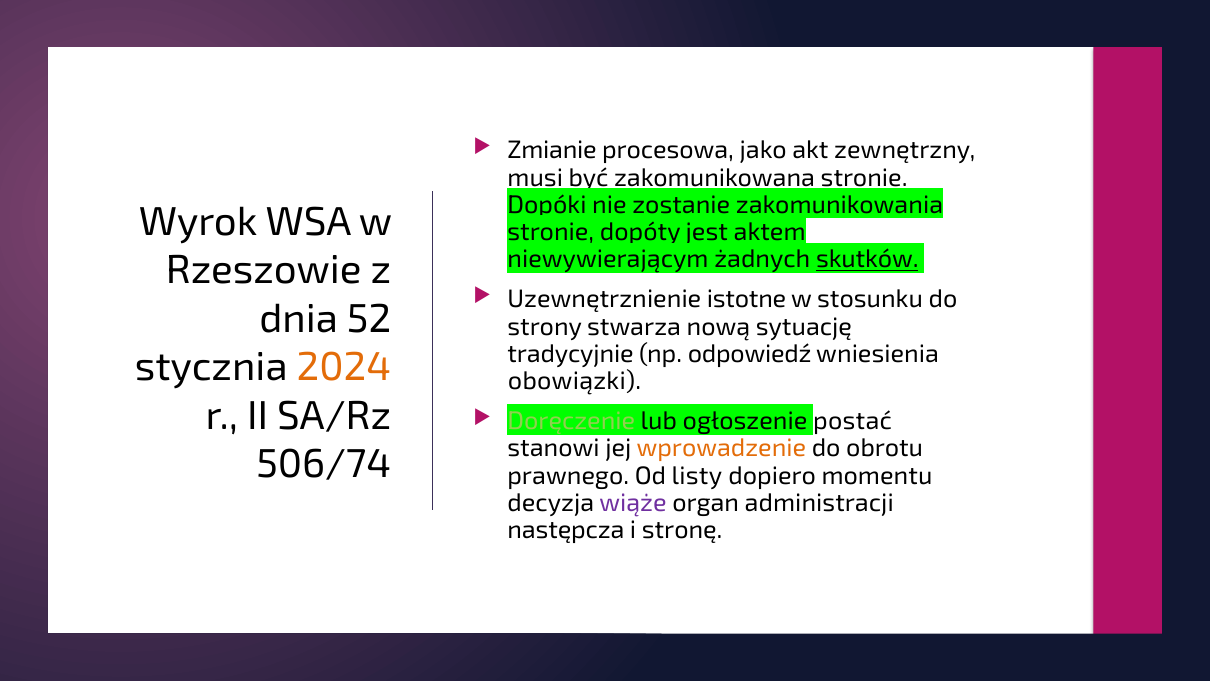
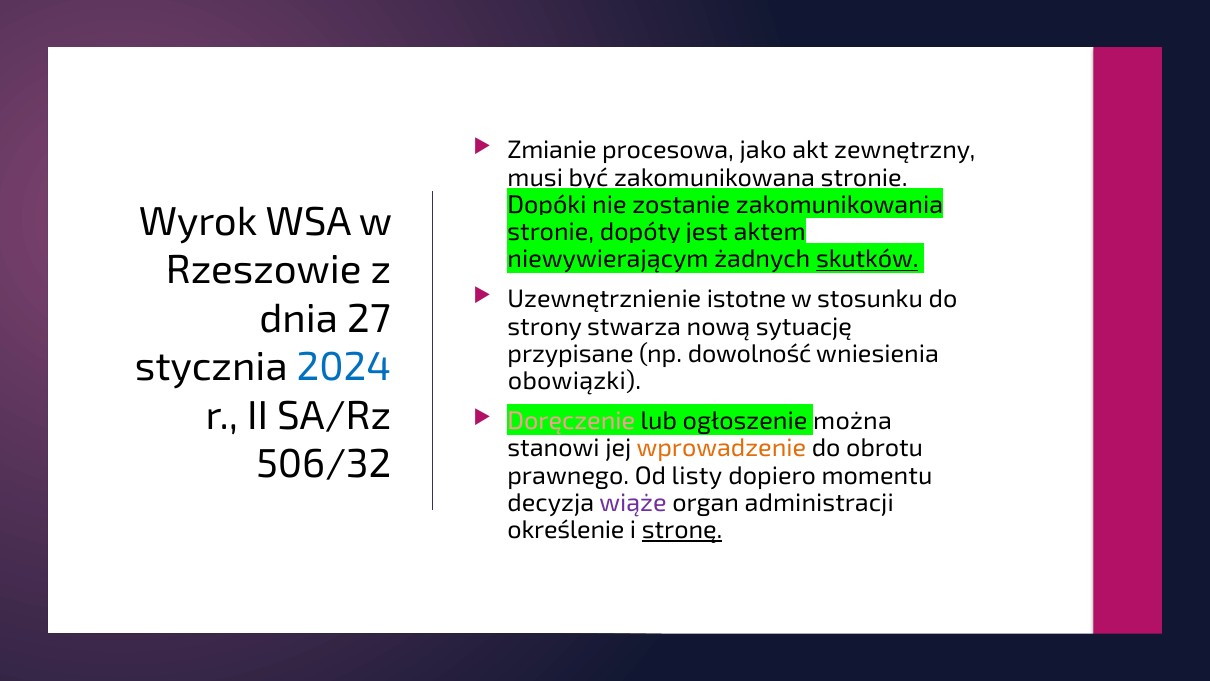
52: 52 -> 27
tradycyjnie: tradycyjnie -> przypisane
odpowiedź: odpowiedź -> dowolność
2024 colour: orange -> blue
Doręczenie colour: light green -> pink
postać: postać -> można
506/74: 506/74 -> 506/32
następcza: następcza -> określenie
stronę underline: none -> present
